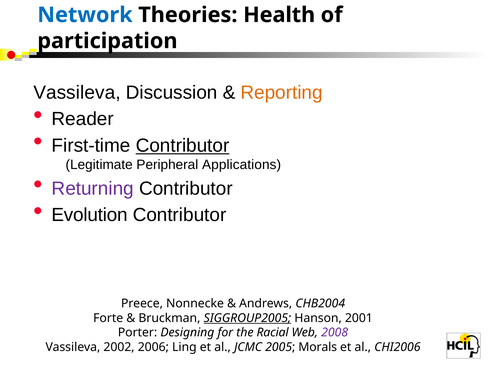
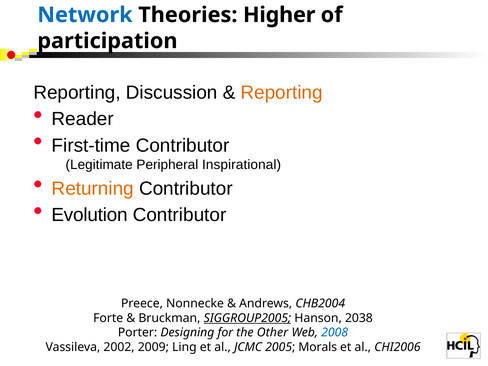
Health: Health -> Higher
Vassileva at (77, 92): Vassileva -> Reporting
Contributor at (183, 146) underline: present -> none
Applications: Applications -> Inspirational
Returning colour: purple -> orange
2001: 2001 -> 2038
Racial: Racial -> Other
2008 colour: purple -> blue
2006: 2006 -> 2009
